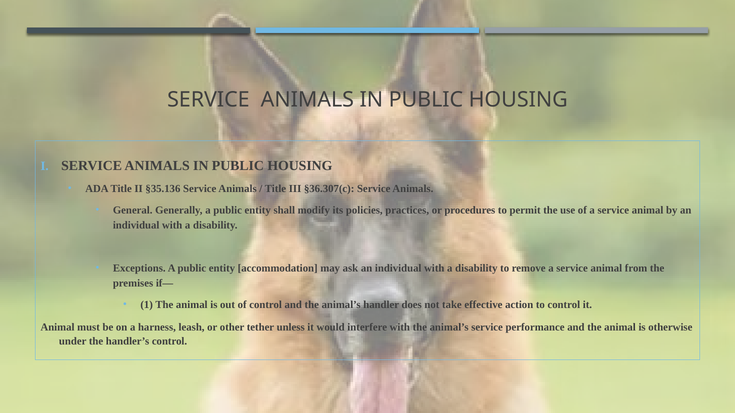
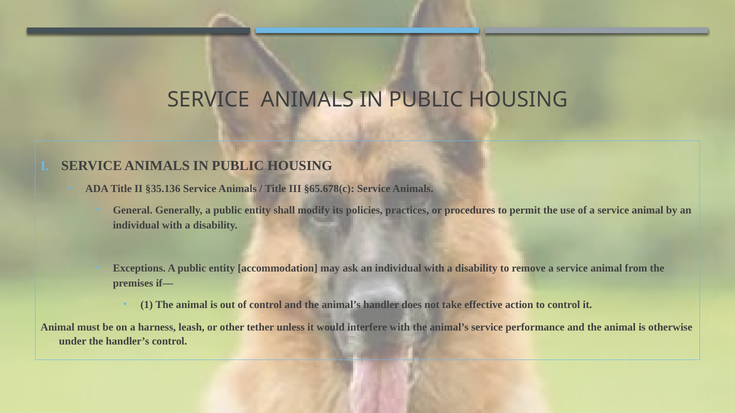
§36.307(c: §36.307(c -> §65.678(c
